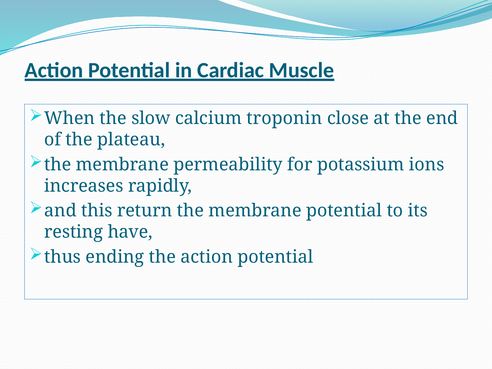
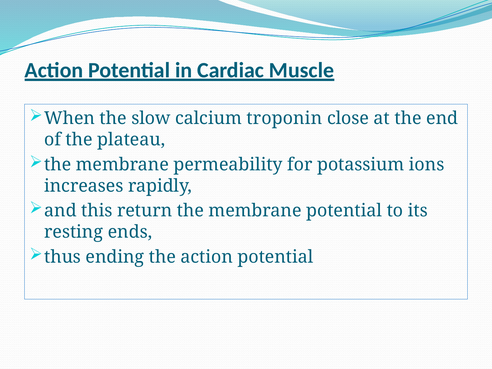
have: have -> ends
